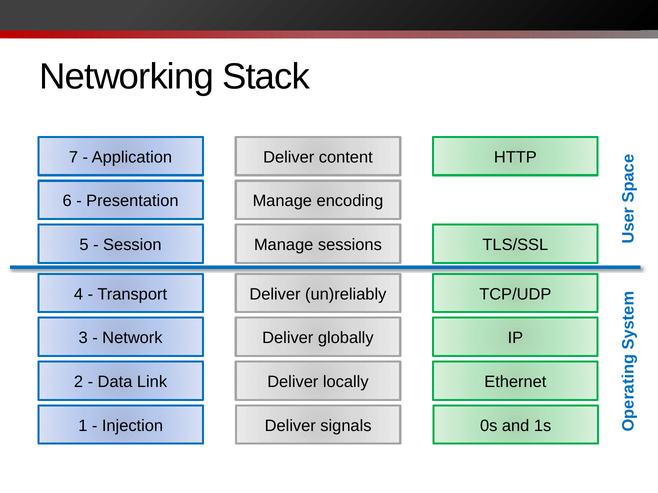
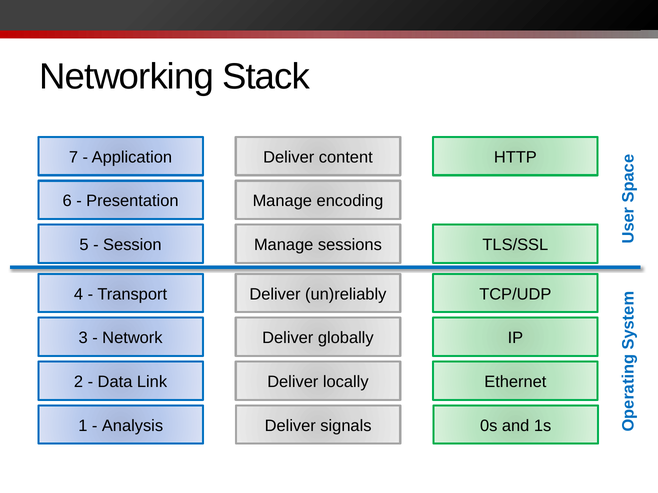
Injection: Injection -> Analysis
